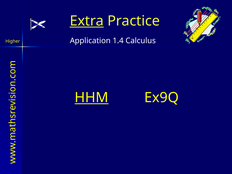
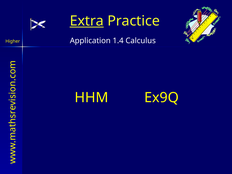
HHM underline: present -> none
